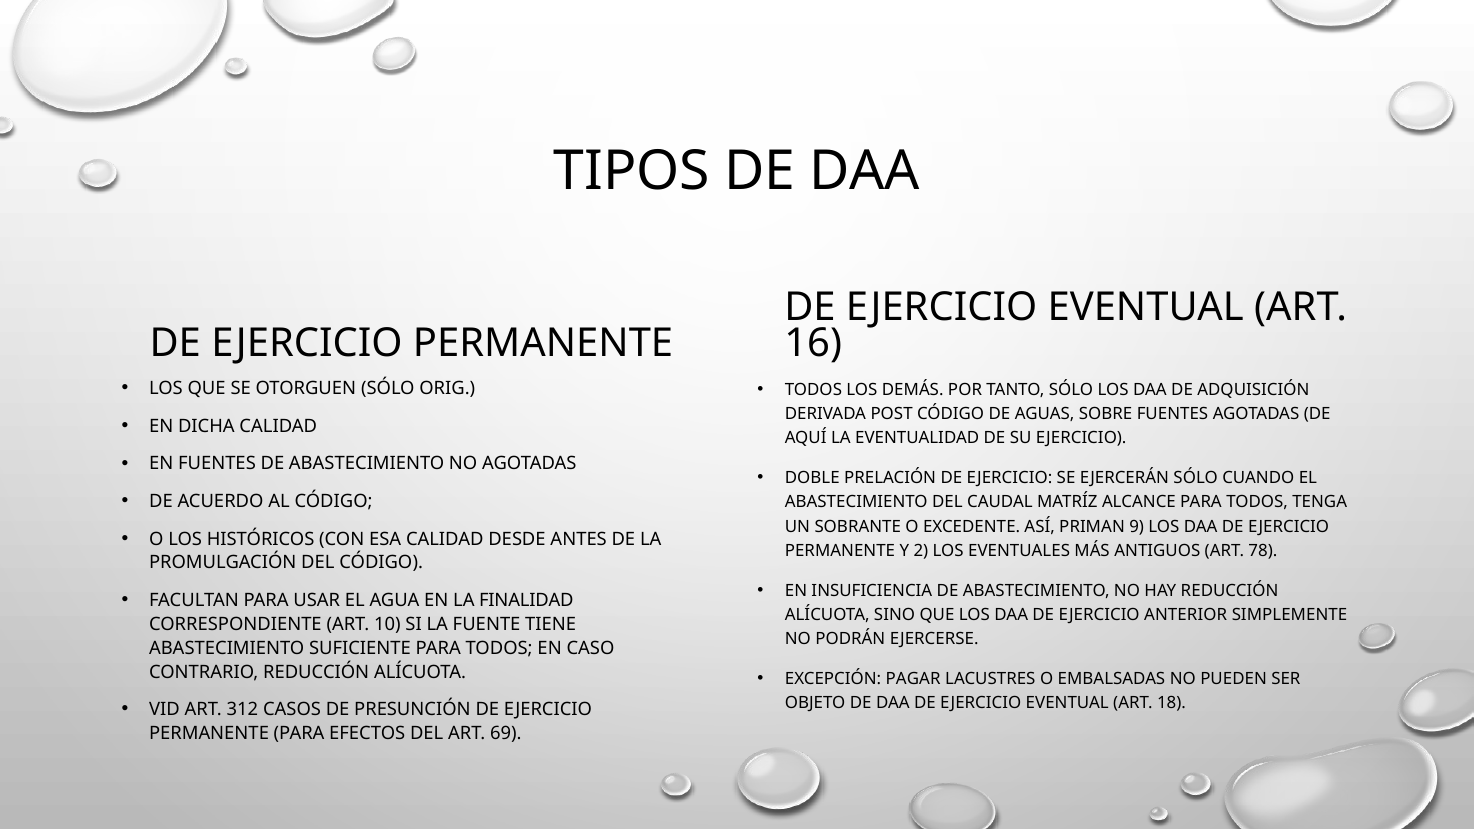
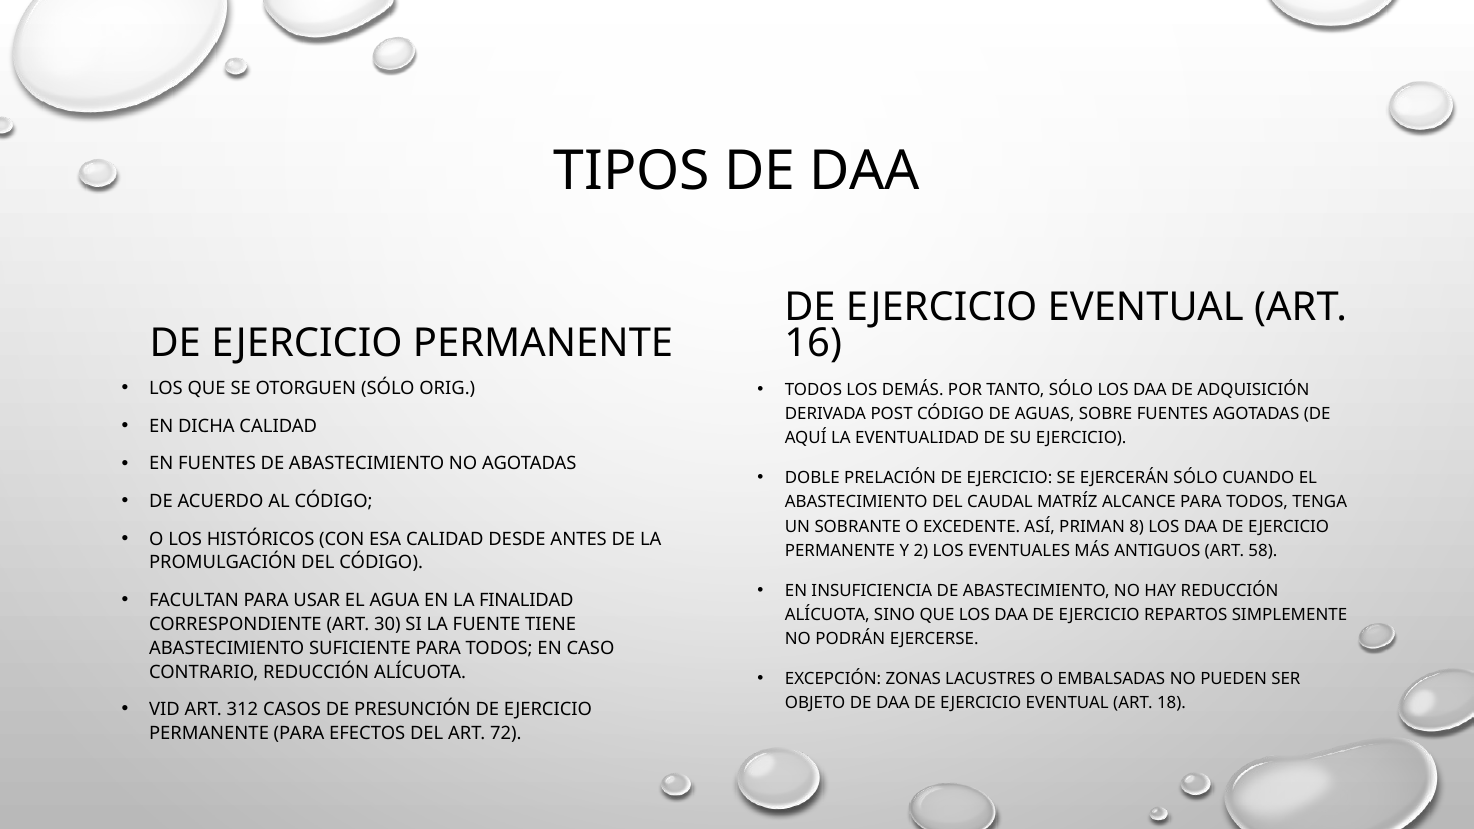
9: 9 -> 8
78: 78 -> 58
ANTERIOR: ANTERIOR -> REPARTOS
10: 10 -> 30
PAGAR: PAGAR -> ZONAS
69: 69 -> 72
